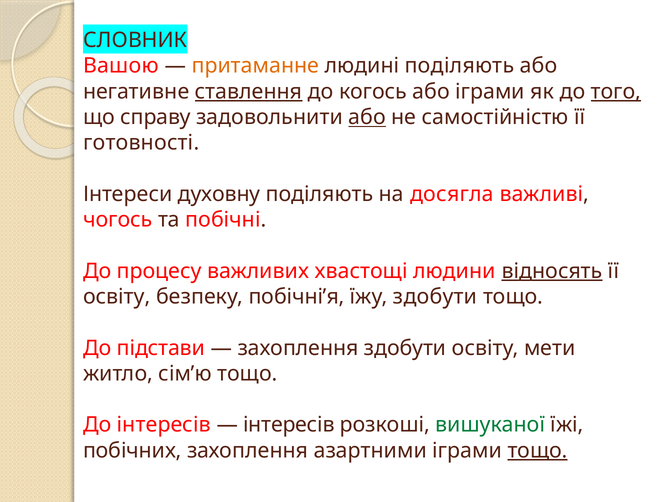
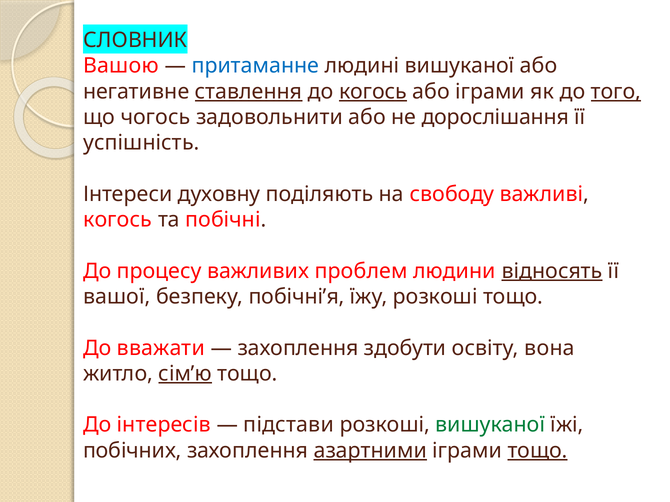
притаманне colour: orange -> blue
людині поділяють: поділяють -> вишуканої
когось at (373, 92) underline: none -> present
справу: справу -> чогось
або at (367, 117) underline: present -> none
самостійністю: самостійністю -> дорослішання
готовності: готовності -> успішність
досягла: досягла -> свободу
чогось at (118, 220): чогось -> когось
хвастощі: хвастощі -> проблем
освіту at (117, 297): освіту -> вашої
їжу здобути: здобути -> розкоші
підстави: підстави -> вважати
мети: мети -> вона
сім’ю underline: none -> present
інтересів at (289, 425): інтересів -> підстави
азартними underline: none -> present
